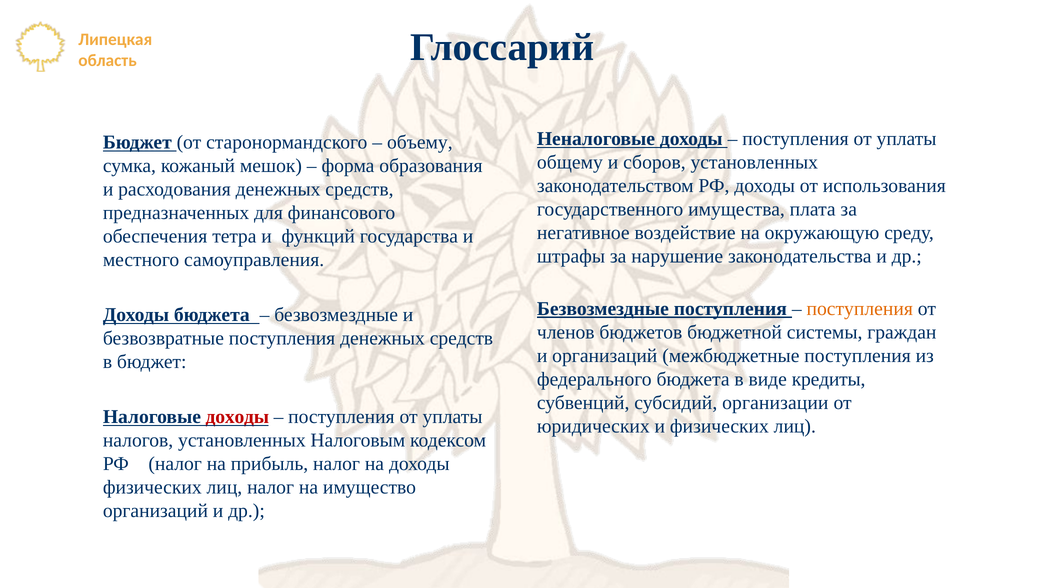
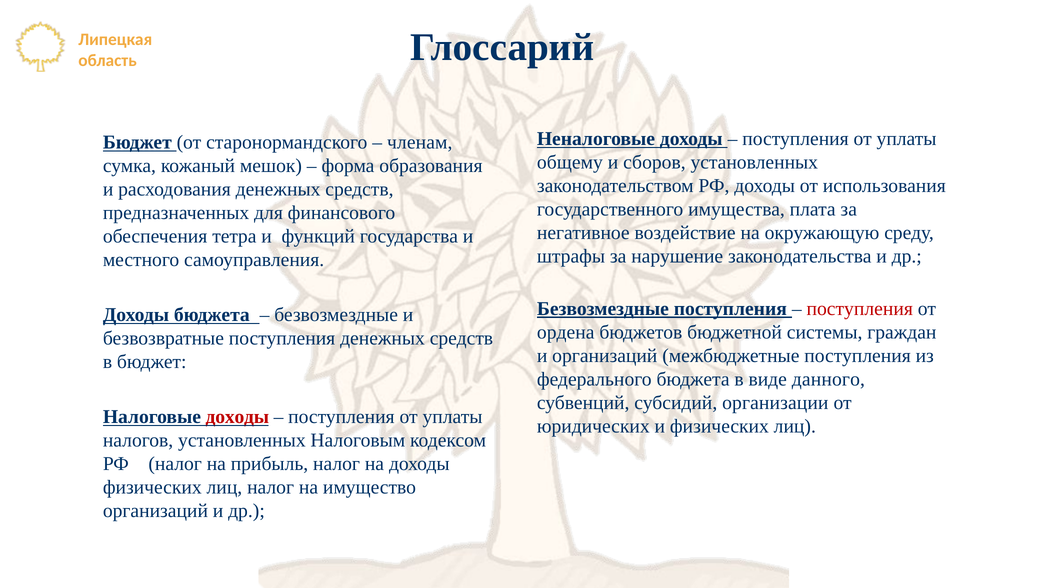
объему: объему -> членам
поступления at (860, 308) colour: orange -> red
членов: членов -> ордена
кредиты: кредиты -> данного
